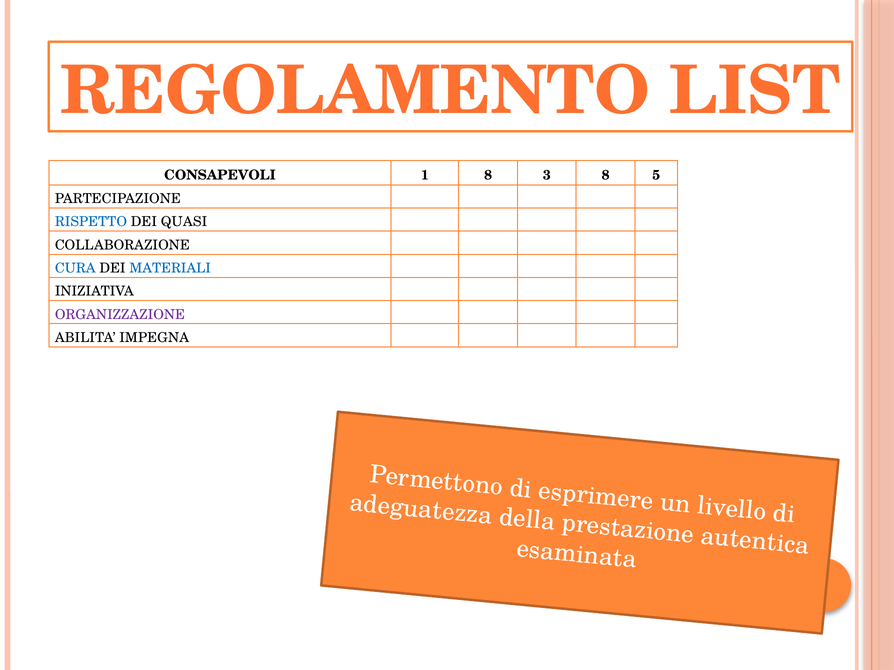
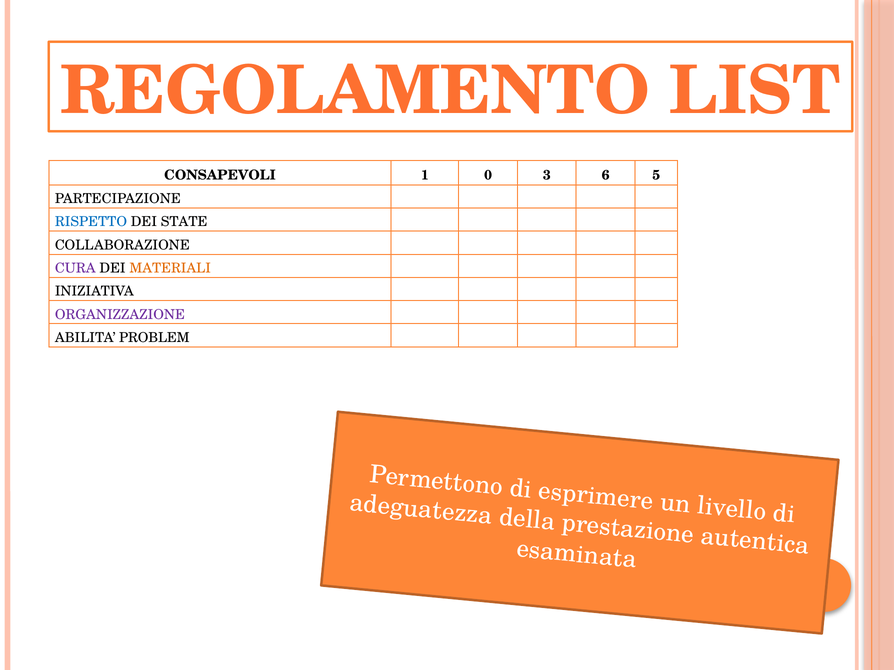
1 8: 8 -> 0
3 8: 8 -> 6
QUASI: QUASI -> STATE
CURA colour: blue -> purple
MATERIALI colour: blue -> orange
IMPEGNA: IMPEGNA -> PROBLEM
